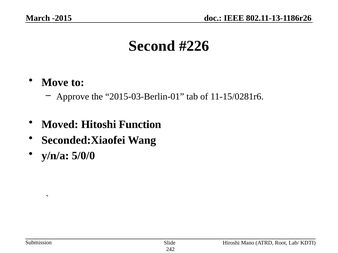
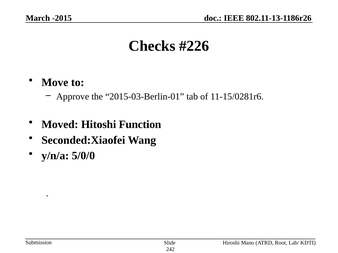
Second: Second -> Checks
